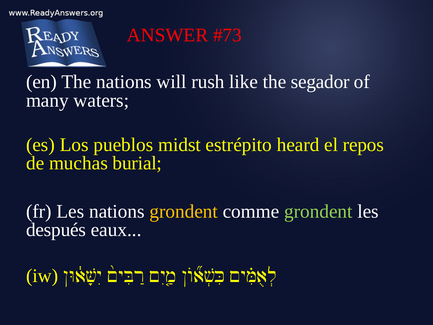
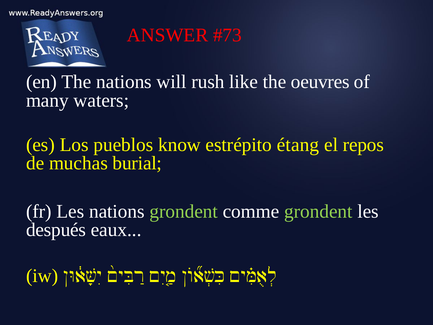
segador: segador -> oeuvres
midst: midst -> know
heard: heard -> étang
grondent at (184, 211) colour: yellow -> light green
